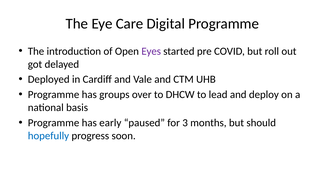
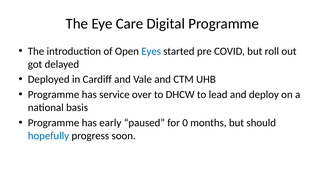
Eyes colour: purple -> blue
groups: groups -> service
3: 3 -> 0
